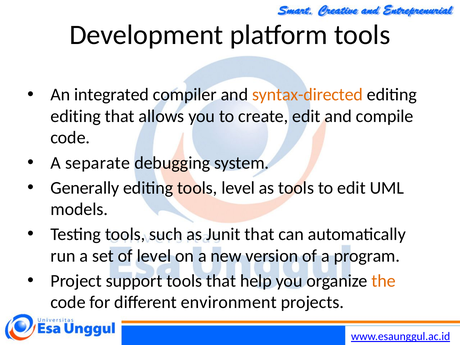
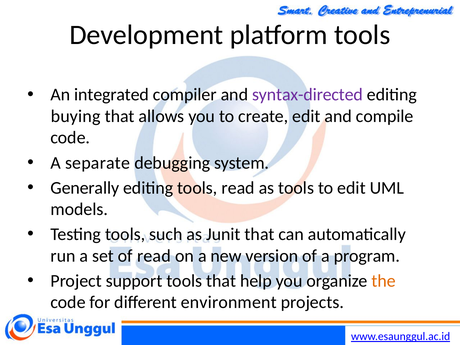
syntax-directed colour: orange -> purple
editing at (76, 116): editing -> buying
tools level: level -> read
of level: level -> read
